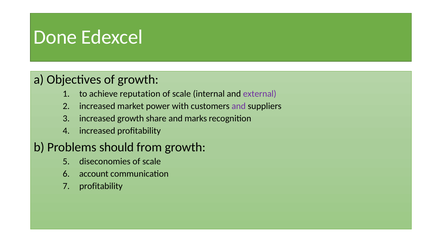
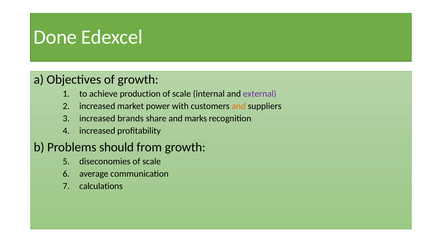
reputation: reputation -> production
and at (239, 106) colour: purple -> orange
increased growth: growth -> brands
account: account -> average
profitability at (101, 186): profitability -> calculations
